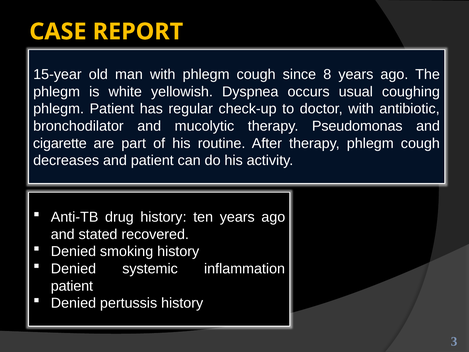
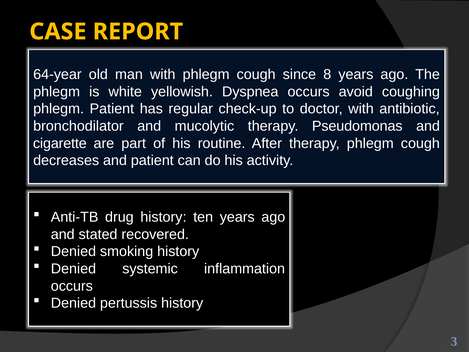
15-year: 15-year -> 64-year
usual: usual -> avoid
patient at (72, 286): patient -> occurs
